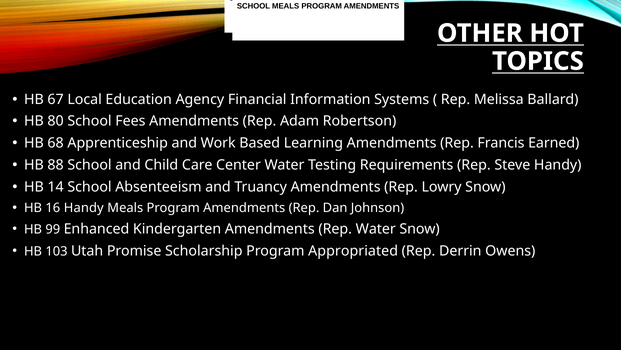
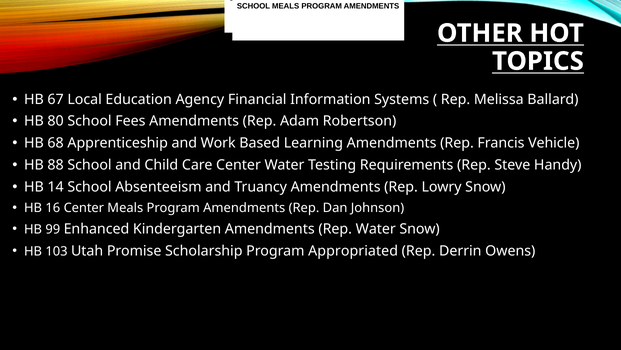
Earned: Earned -> Vehicle
16 Handy: Handy -> Center
